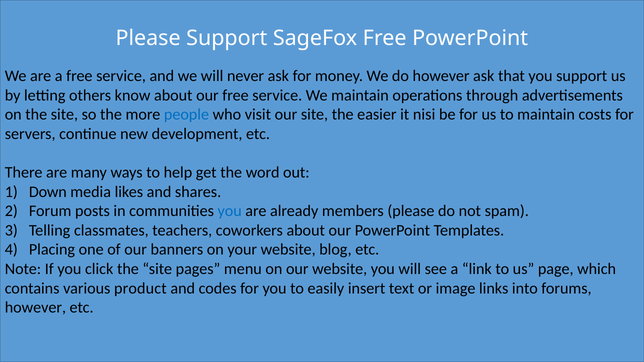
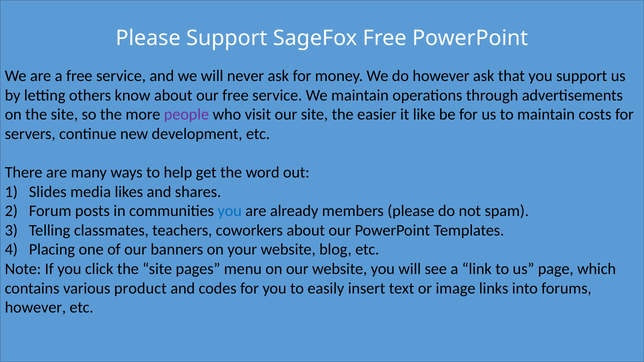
people colour: blue -> purple
nisi: nisi -> like
Down: Down -> Slides
